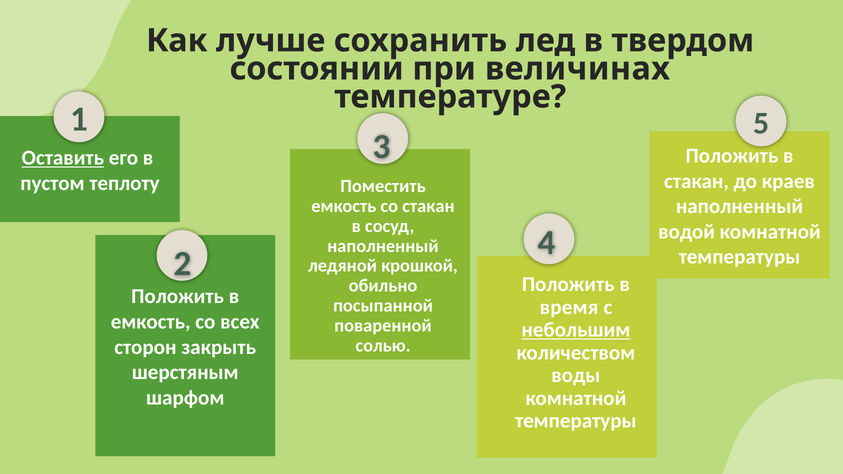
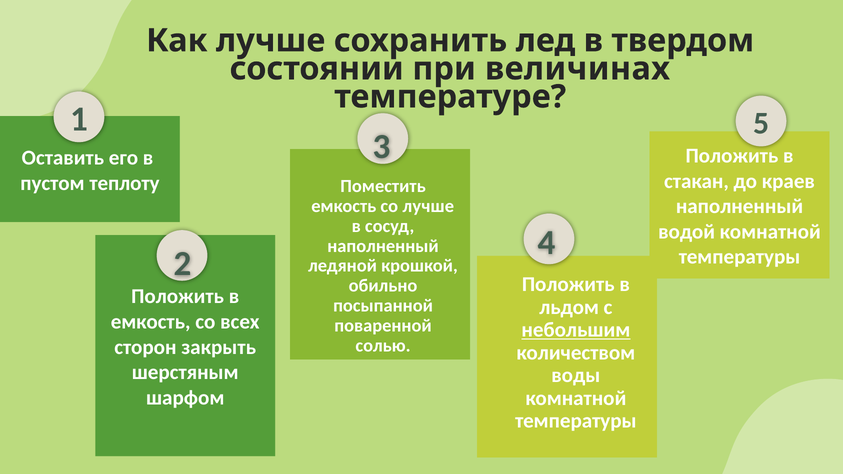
Оставить underline: present -> none
со стакан: стакан -> лучше
время: время -> льдом
